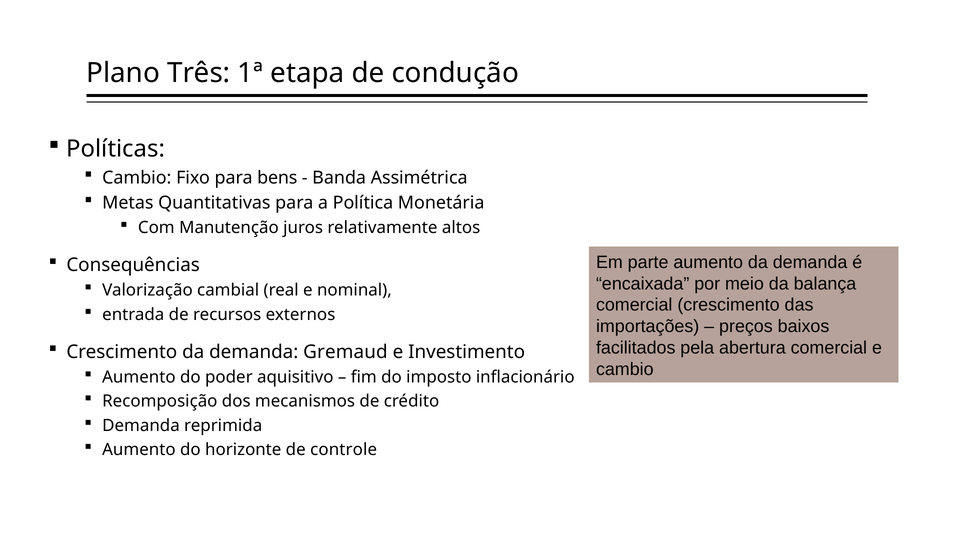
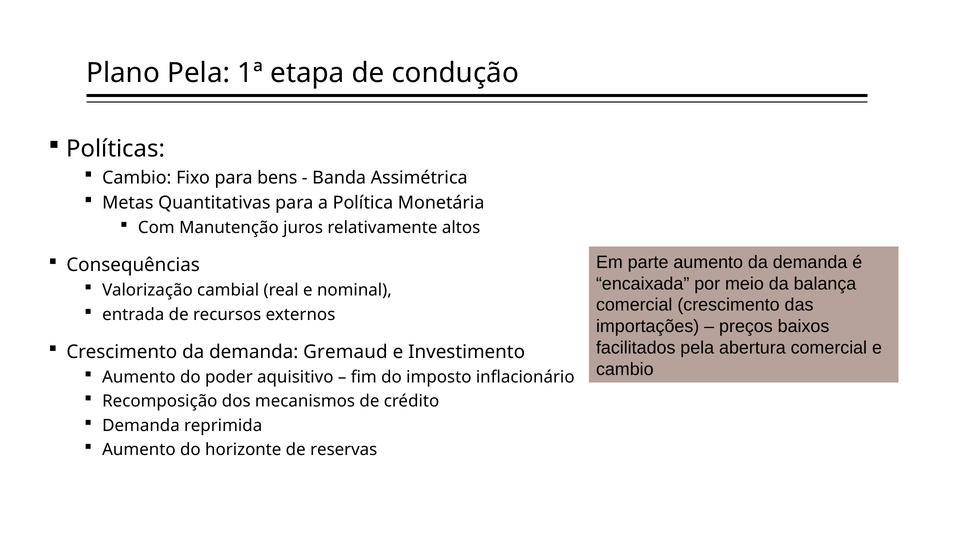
Plano Três: Três -> Pela
controle: controle -> reservas
